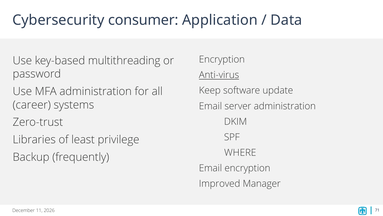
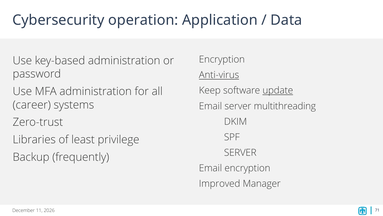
consumer: consumer -> operation
key-based multithreading: multithreading -> administration
update underline: none -> present
server administration: administration -> multithreading
WHERE at (240, 152): WHERE -> SERVER
